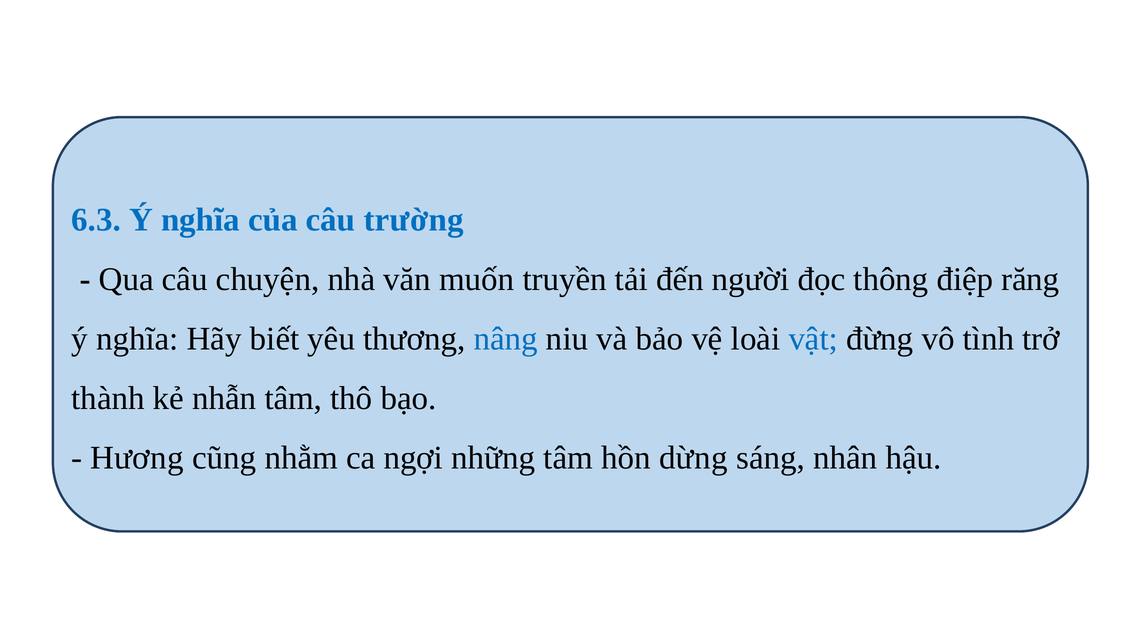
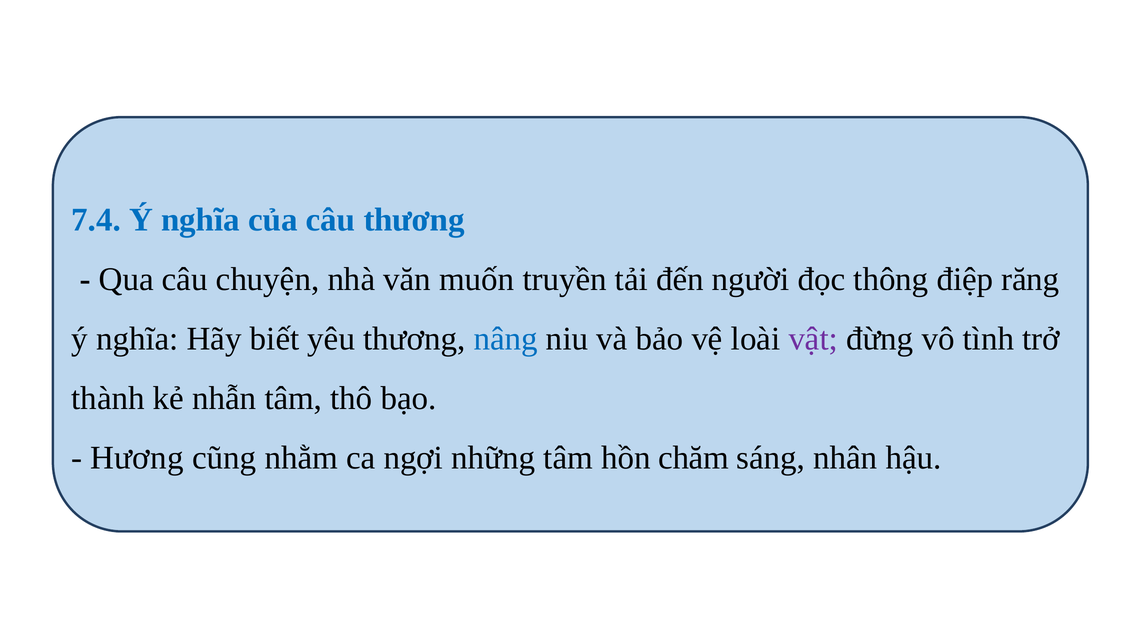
6.3: 6.3 -> 7.4
câu trường: trường -> thương
vật colour: blue -> purple
dừng: dừng -> chăm
